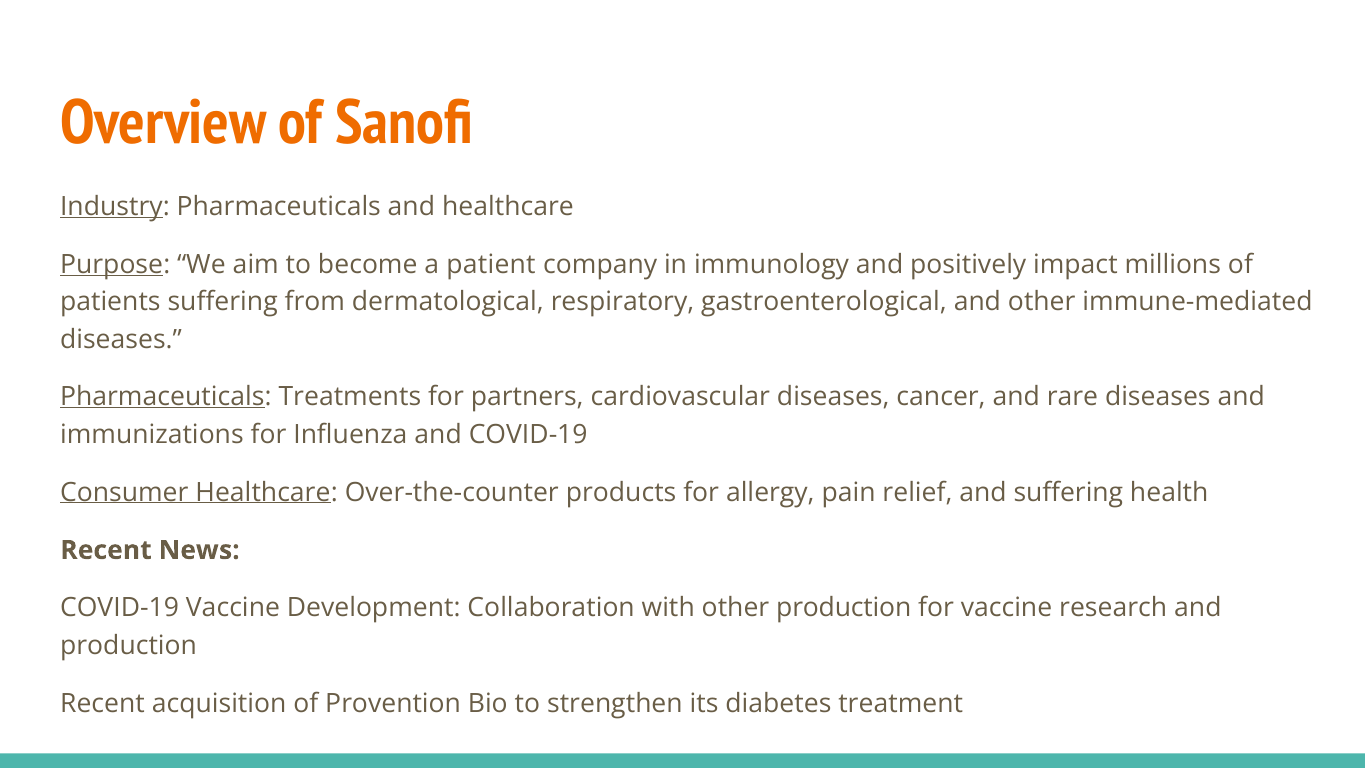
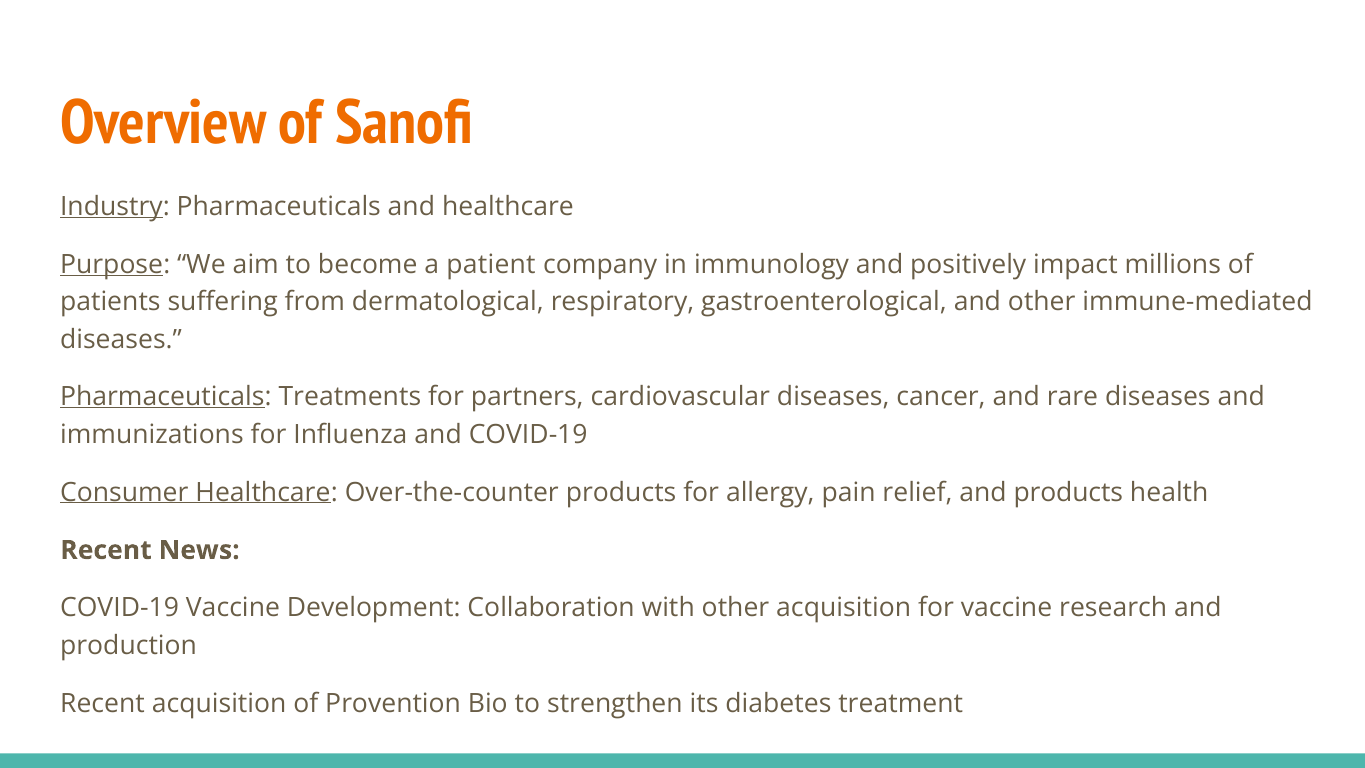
and suffering: suffering -> products
other production: production -> acquisition
